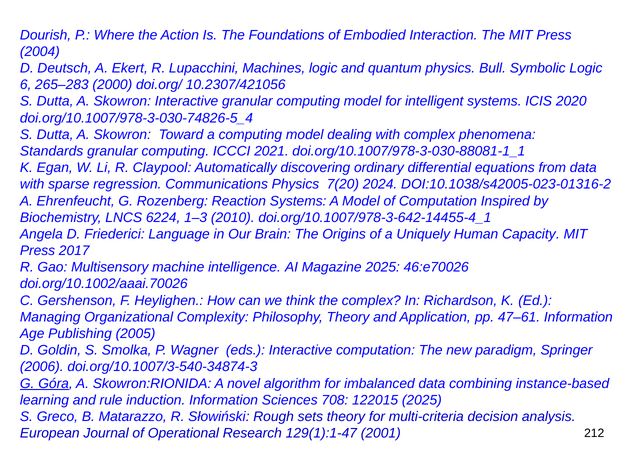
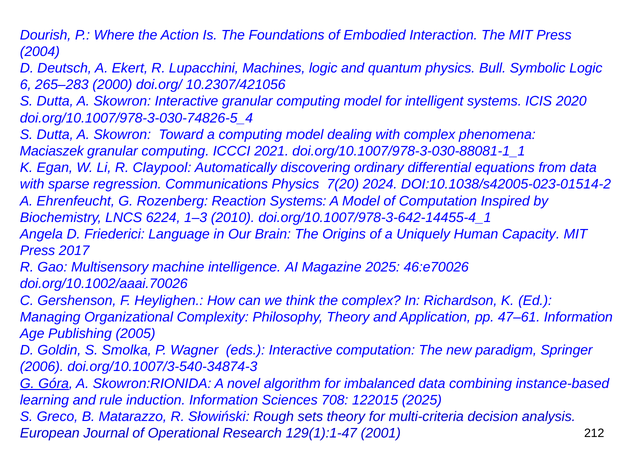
Standards: Standards -> Maciaszek
DOI:10.1038/s42005-023-01316-2: DOI:10.1038/s42005-023-01316-2 -> DOI:10.1038/s42005-023-01514-2
